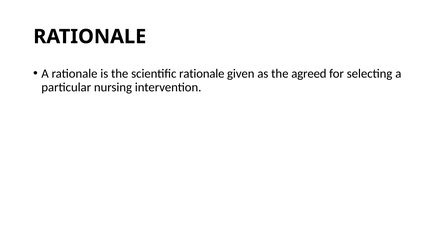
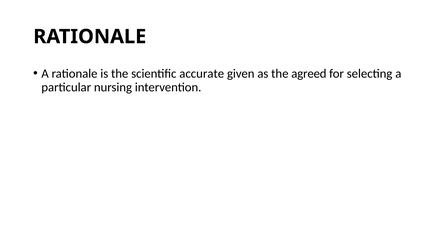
scientific rationale: rationale -> accurate
